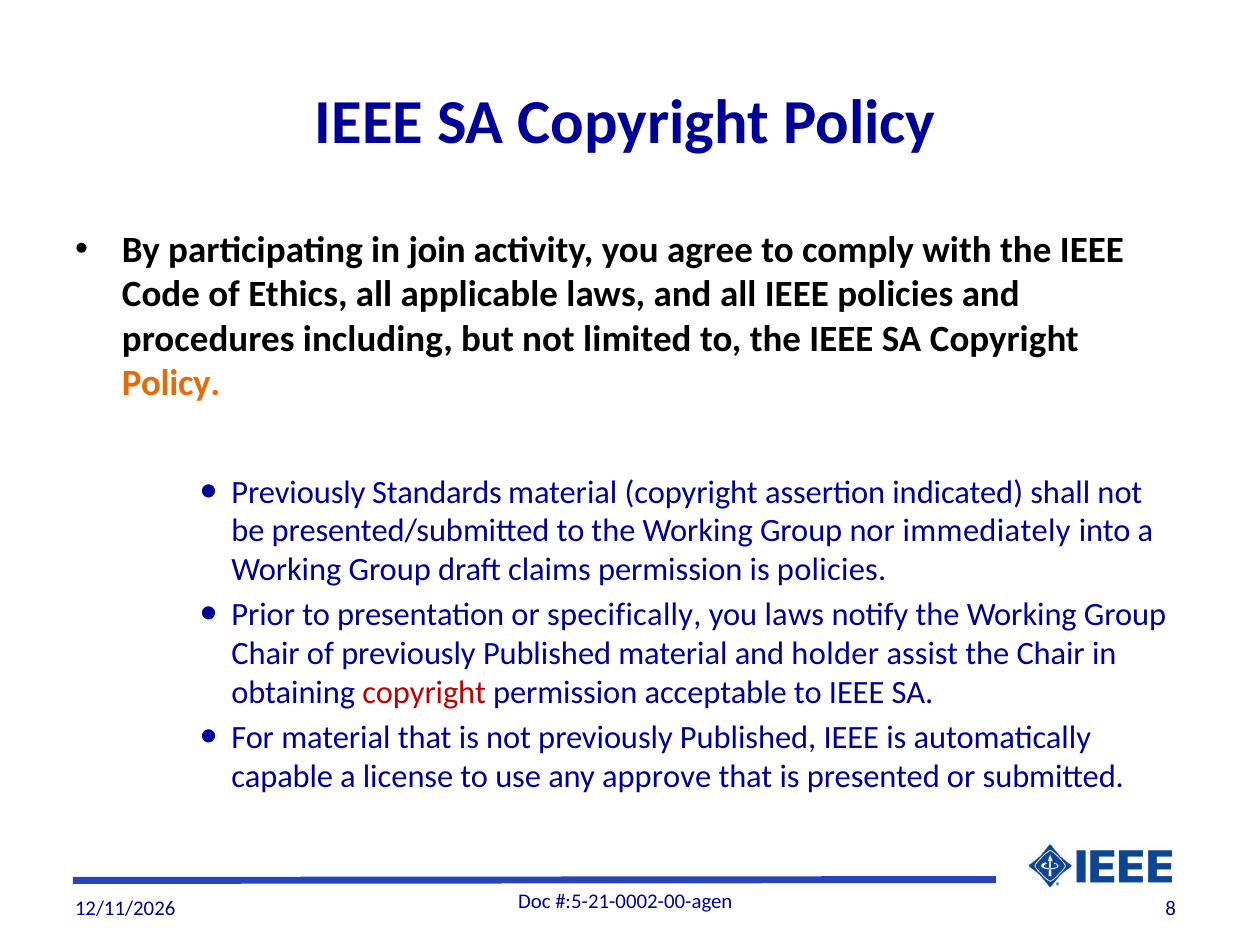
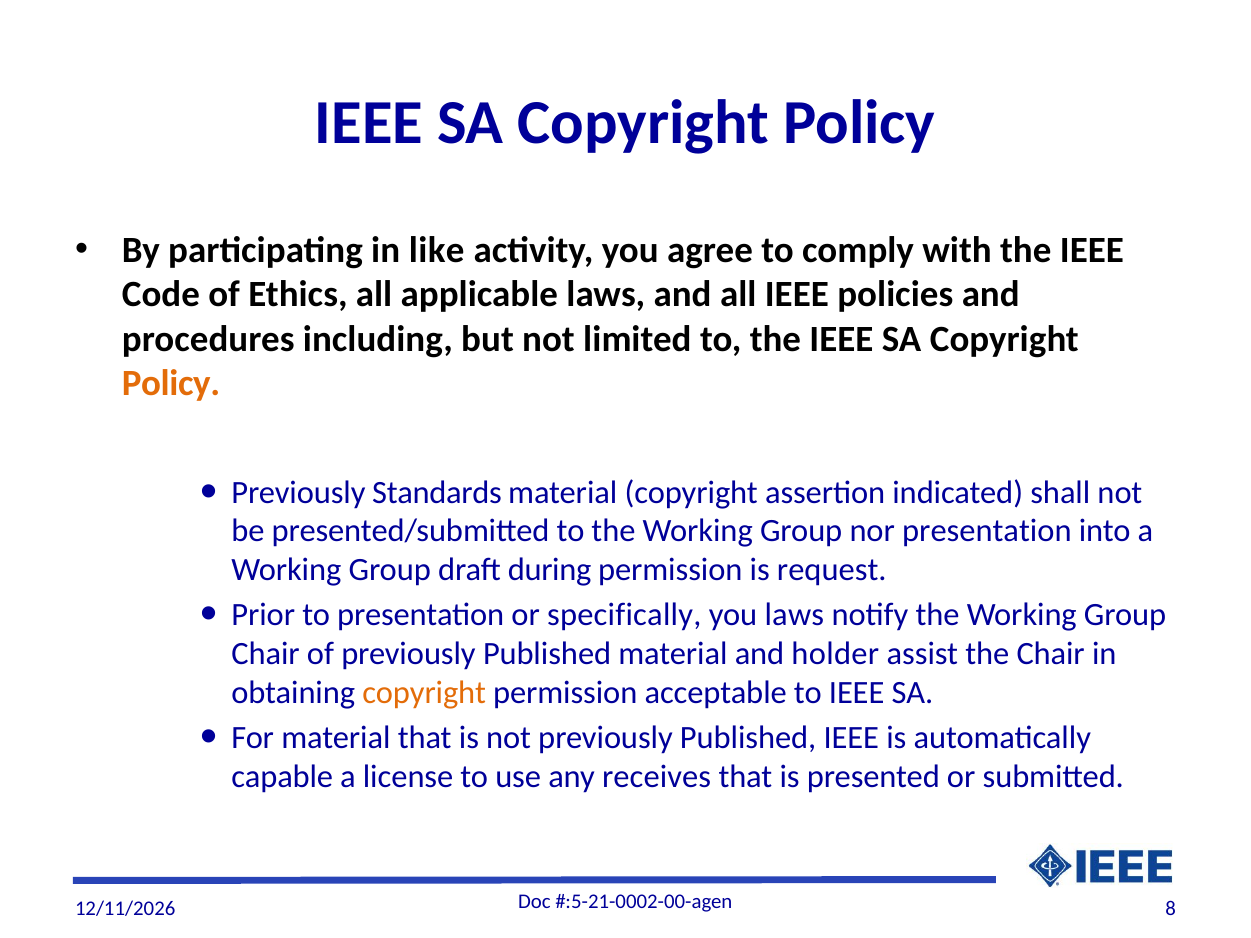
join: join -> like
nor immediately: immediately -> presentation
claims: claims -> during
is policies: policies -> request
copyright at (424, 693) colour: red -> orange
approve: approve -> receives
